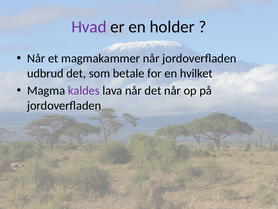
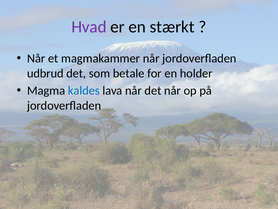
holder: holder -> stærkt
hvilket: hvilket -> holder
kaldes colour: purple -> blue
